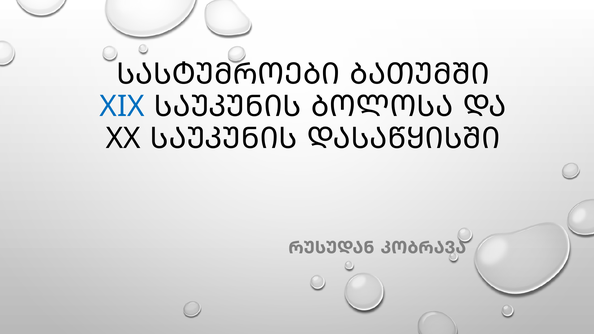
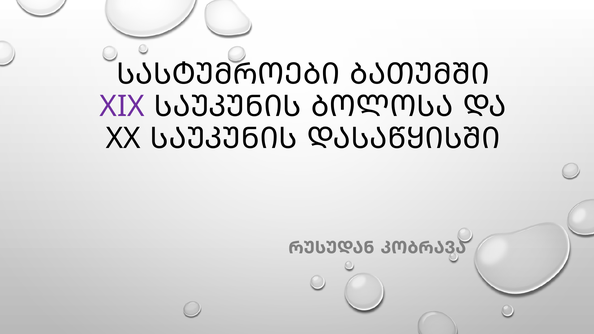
XIX colour: blue -> purple
